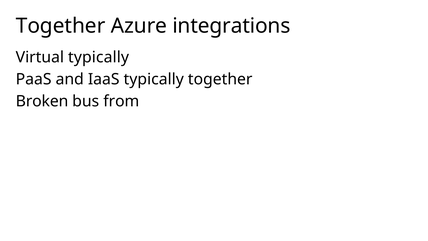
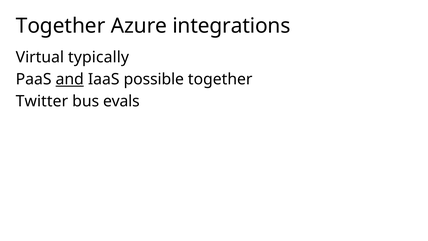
and underline: none -> present
IaaS typically: typically -> possible
Broken: Broken -> Twitter
from: from -> evals
